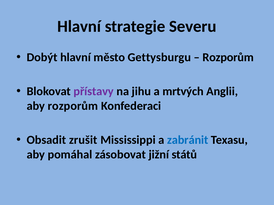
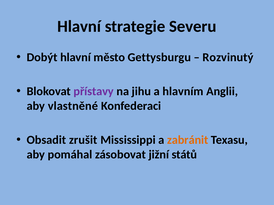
Rozporům at (228, 57): Rozporům -> Rozvinutý
mrtvých: mrtvých -> hlavním
aby rozporům: rozporům -> vlastněné
zabránit colour: blue -> orange
